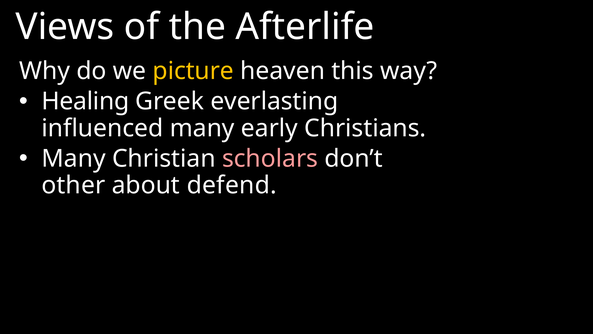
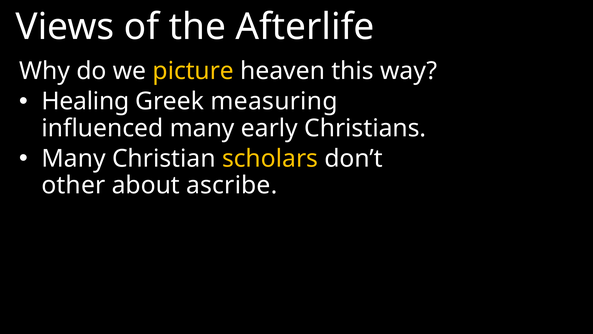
everlasting: everlasting -> measuring
scholars colour: pink -> yellow
defend: defend -> ascribe
